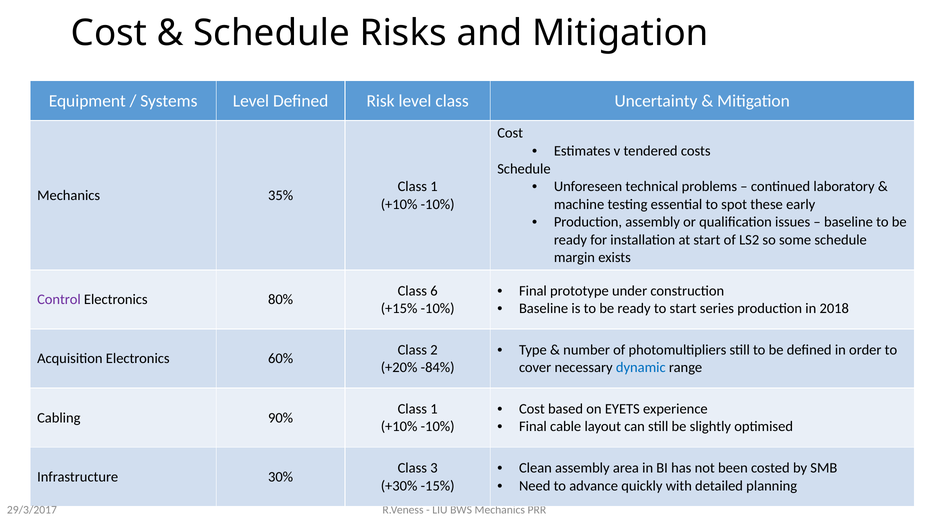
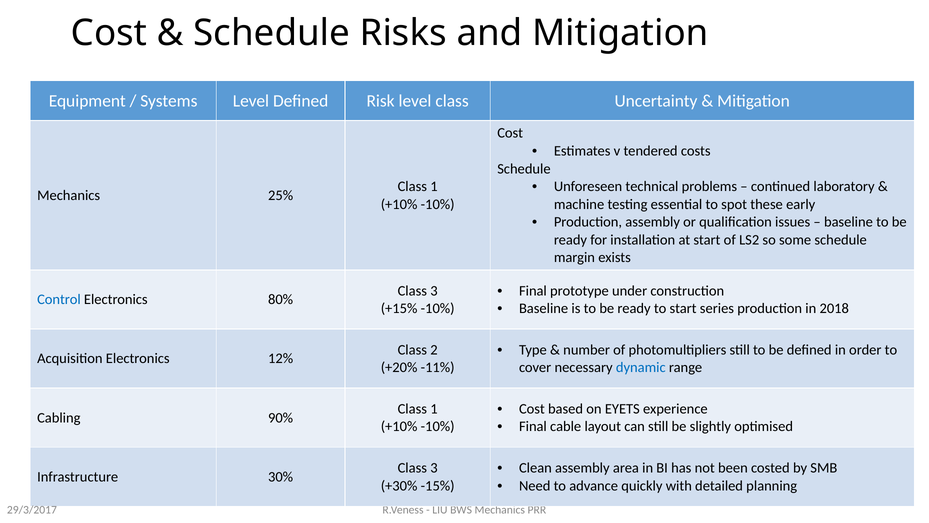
35%: 35% -> 25%
6 at (434, 290): 6 -> 3
Control colour: purple -> blue
60%: 60% -> 12%
-84%: -84% -> -11%
